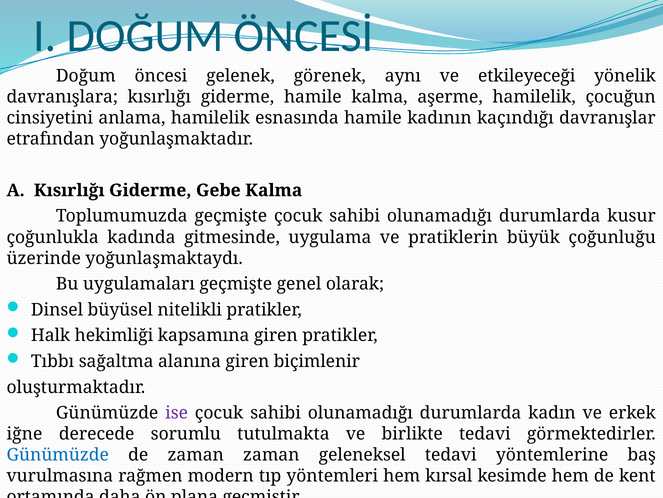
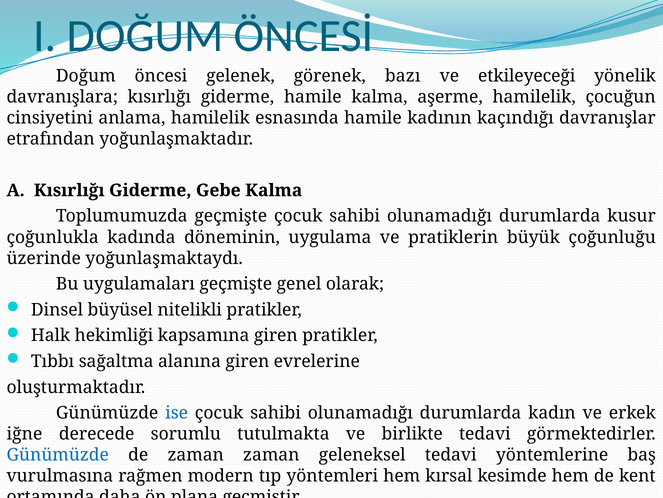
aynı: aynı -> bazı
gitmesinde: gitmesinde -> döneminin
biçimlenir: biçimlenir -> evrelerine
ise colour: purple -> blue
